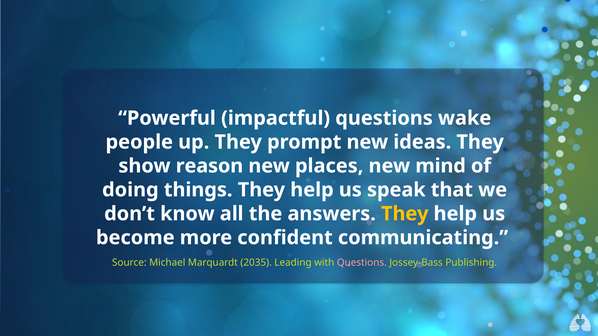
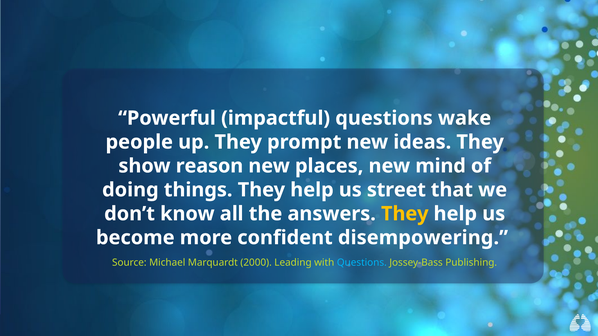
speak: speak -> street
communicating: communicating -> disempowering
2035: 2035 -> 2000
Questions at (362, 263) colour: pink -> light blue
